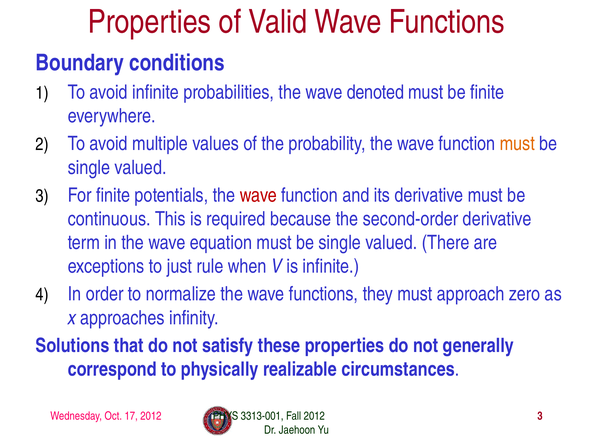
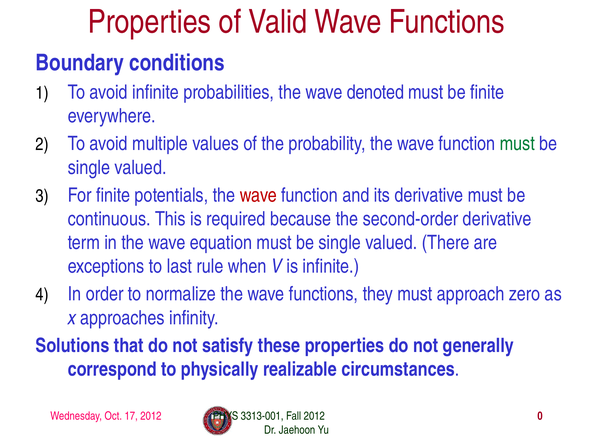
must at (517, 144) colour: orange -> green
just: just -> last
2012 3: 3 -> 0
